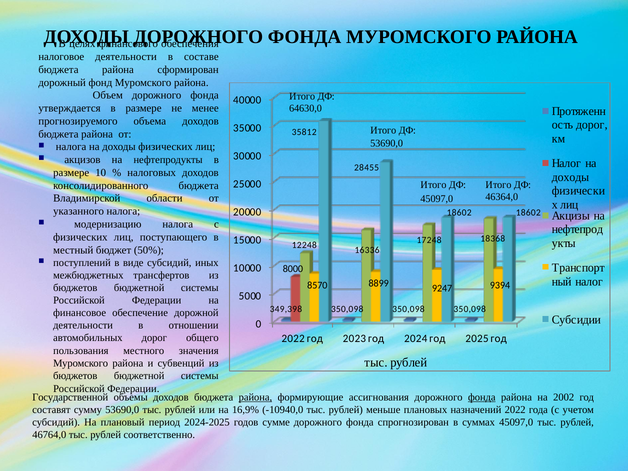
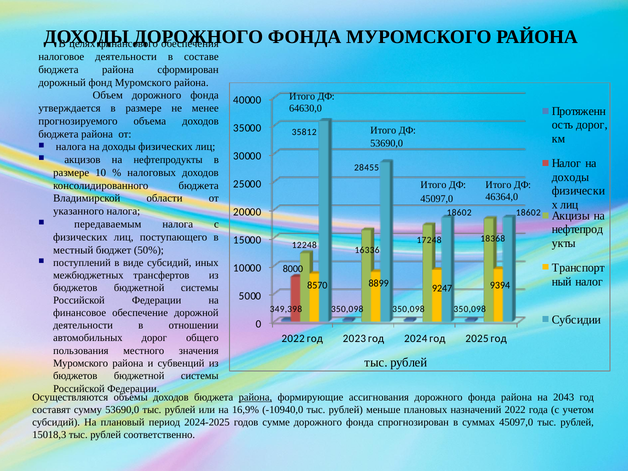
модернизацию: модернизацию -> передаваемым
Государственной: Государственной -> Осуществляются
фонда at (482, 397) underline: present -> none
2002: 2002 -> 2043
46764,0: 46764,0 -> 15018,3
